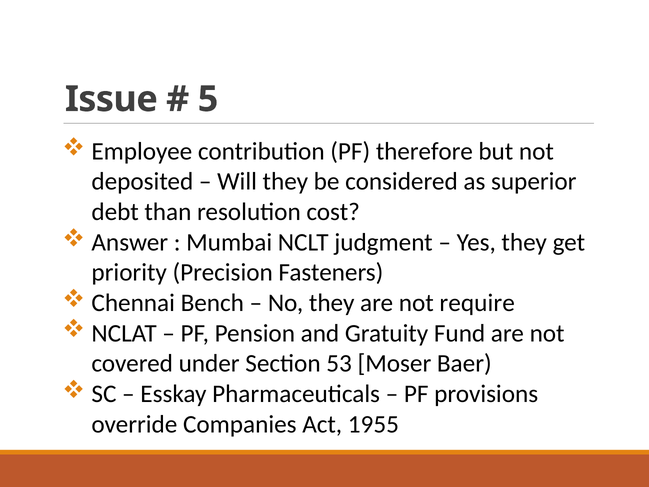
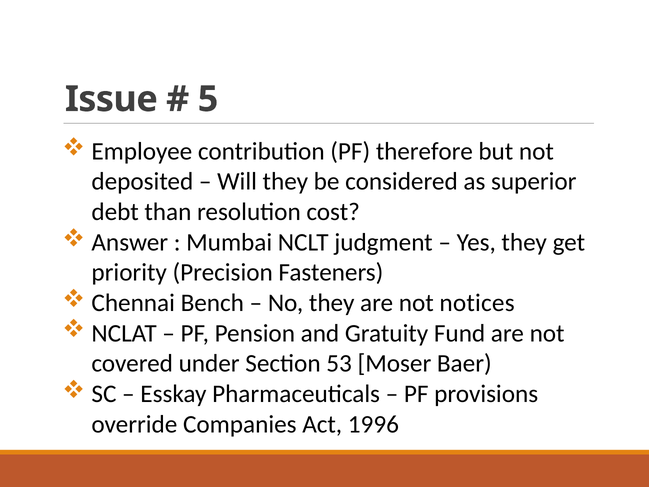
require: require -> notices
1955: 1955 -> 1996
